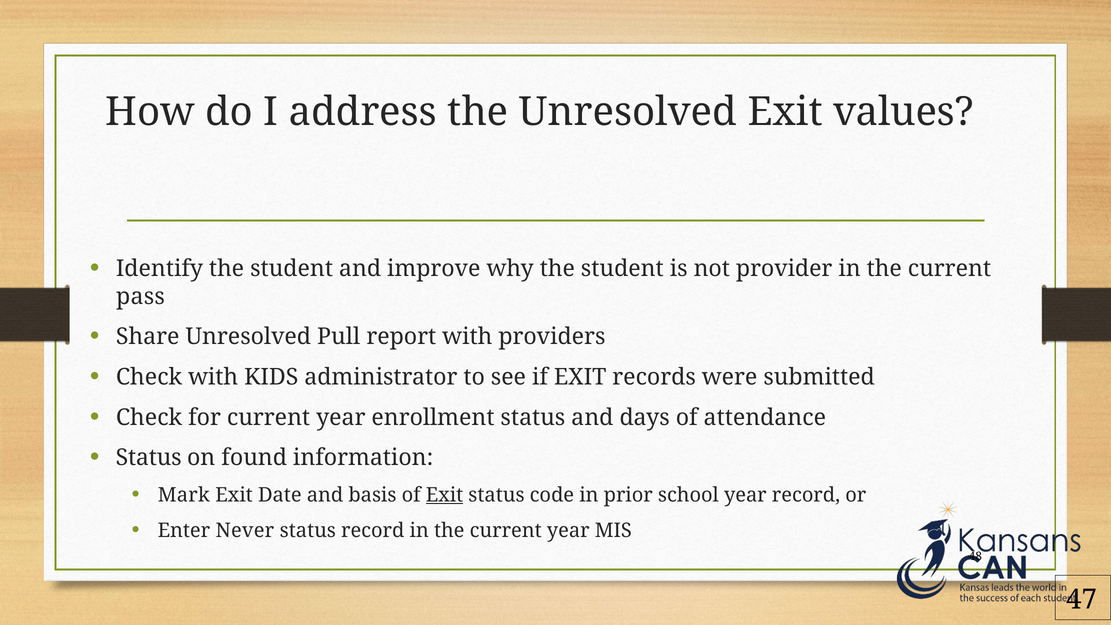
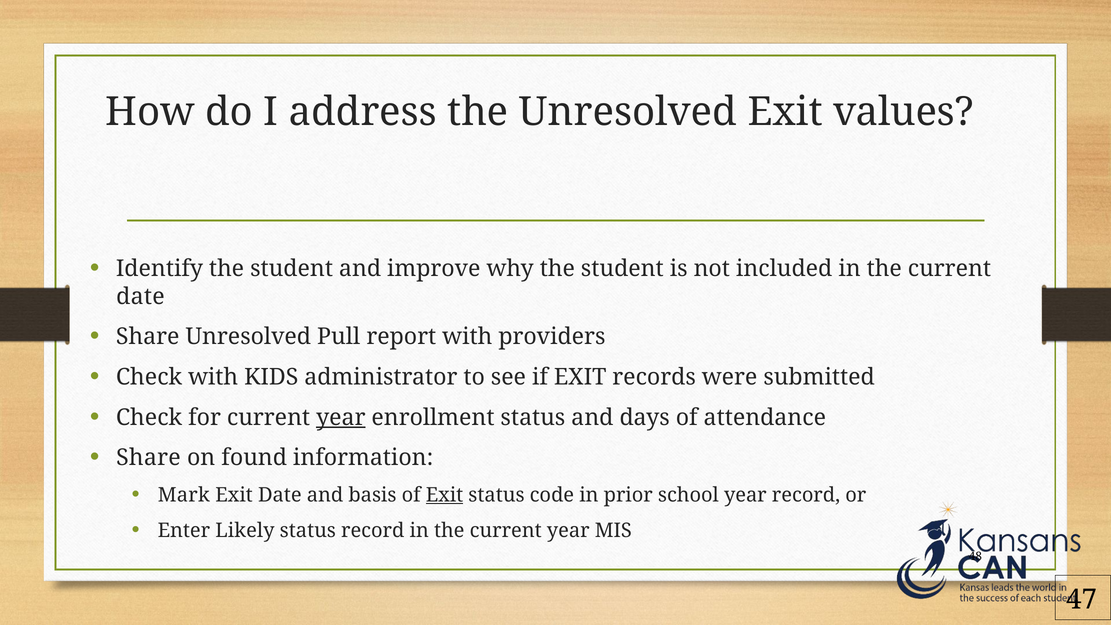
provider: provider -> included
pass at (140, 296): pass -> date
year at (341, 417) underline: none -> present
Status at (149, 458): Status -> Share
Never: Never -> Likely
